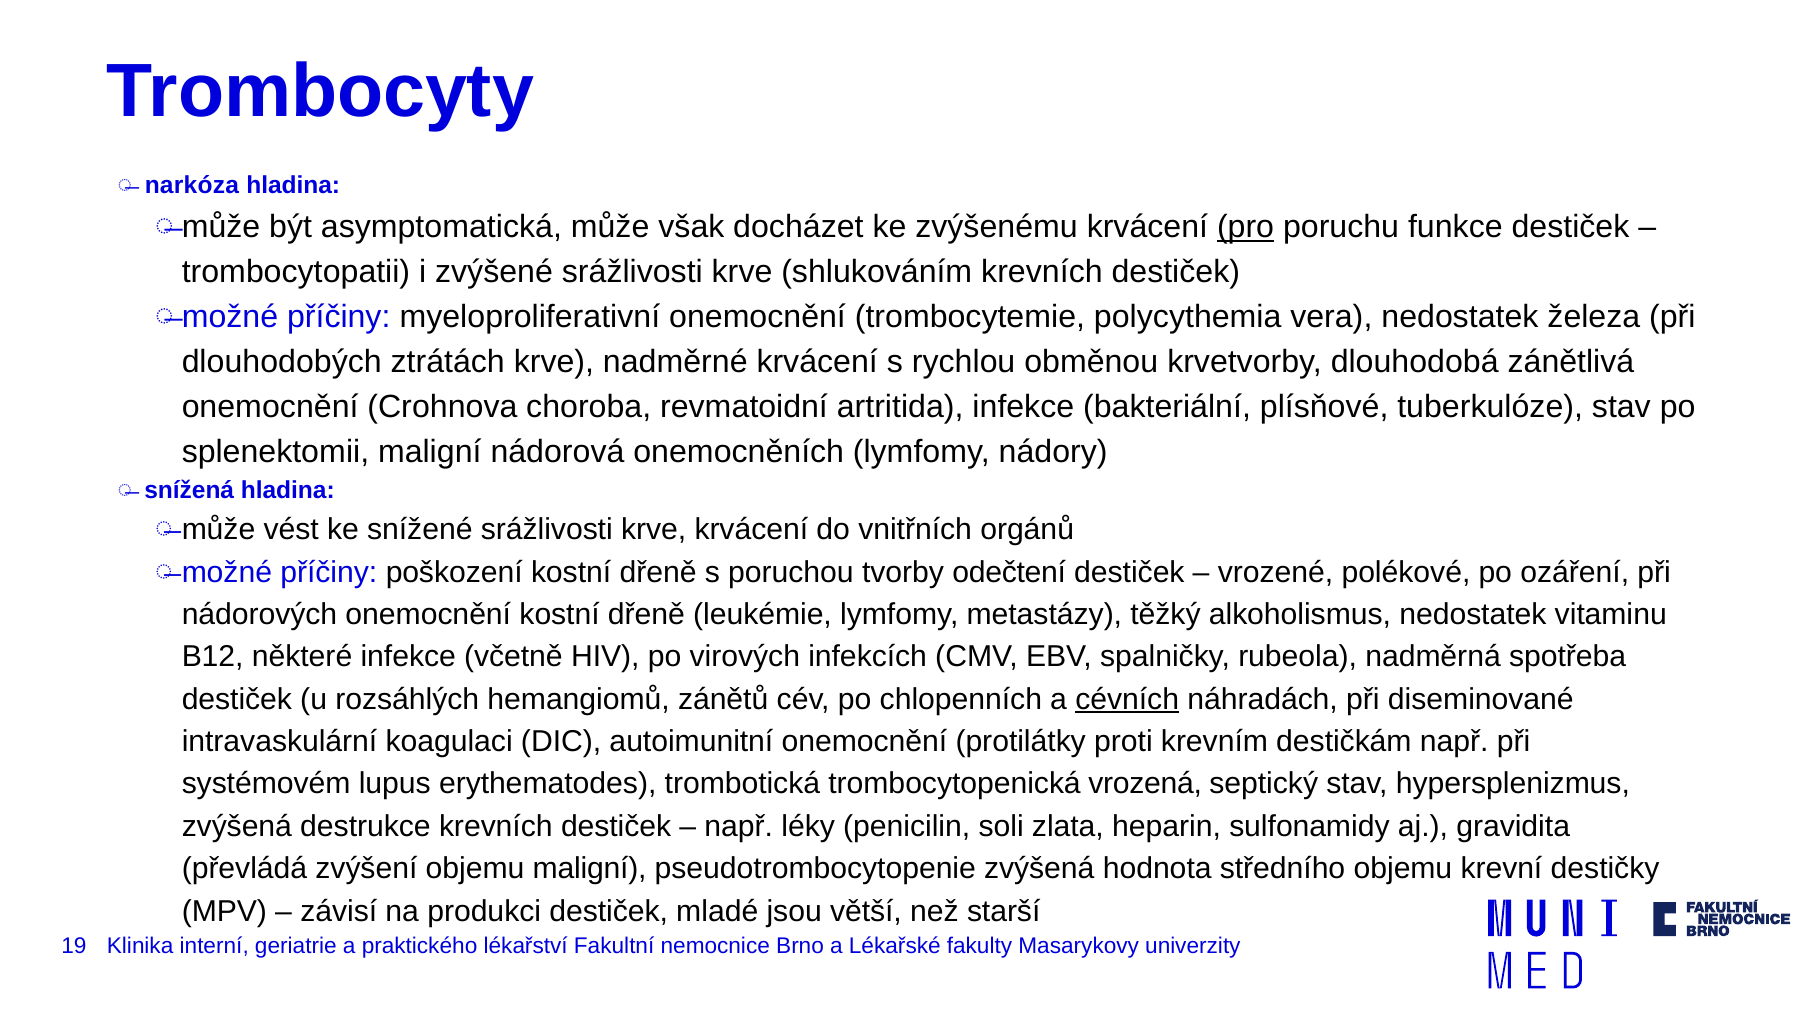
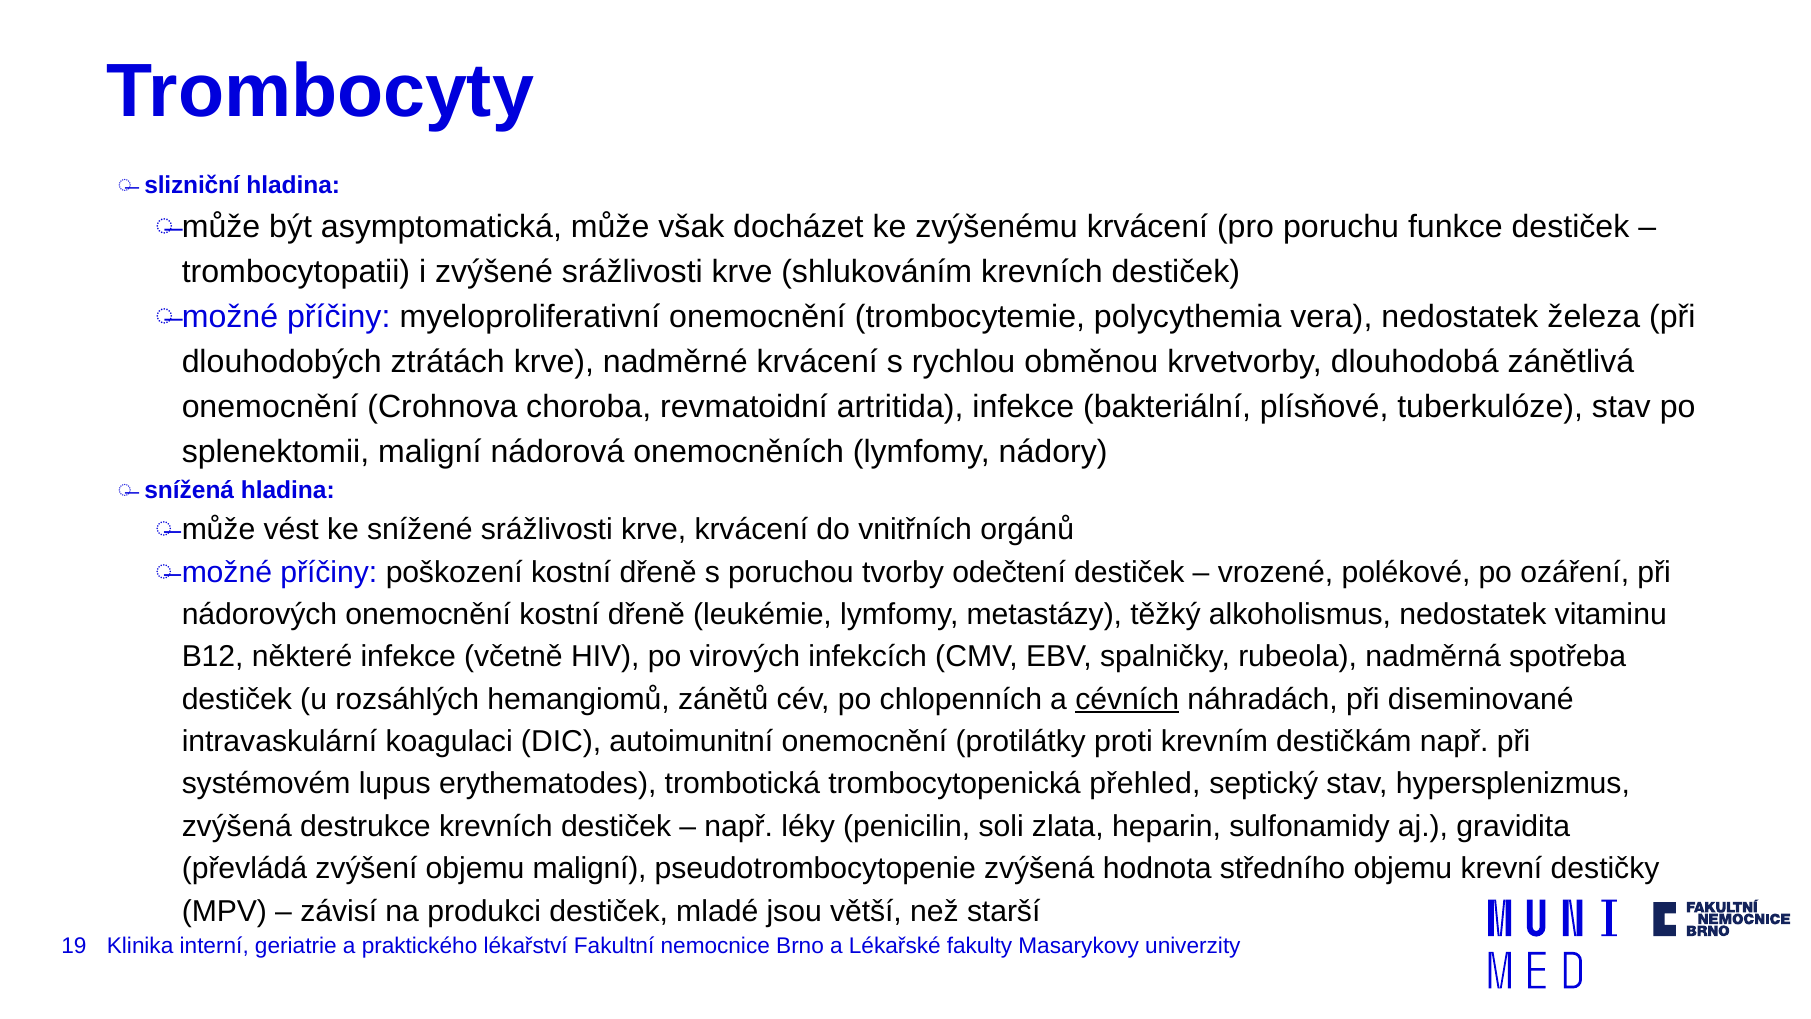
narkóza: narkóza -> slizniční
pro underline: present -> none
vrozená: vrozená -> přehled
